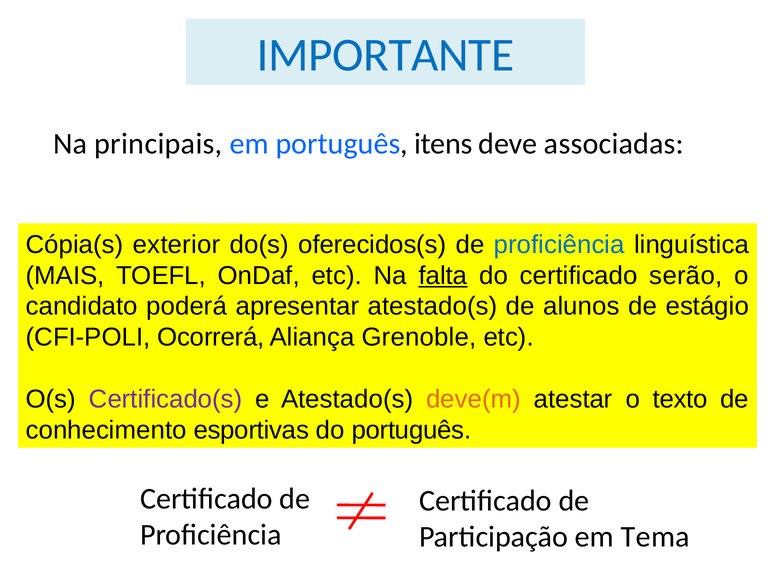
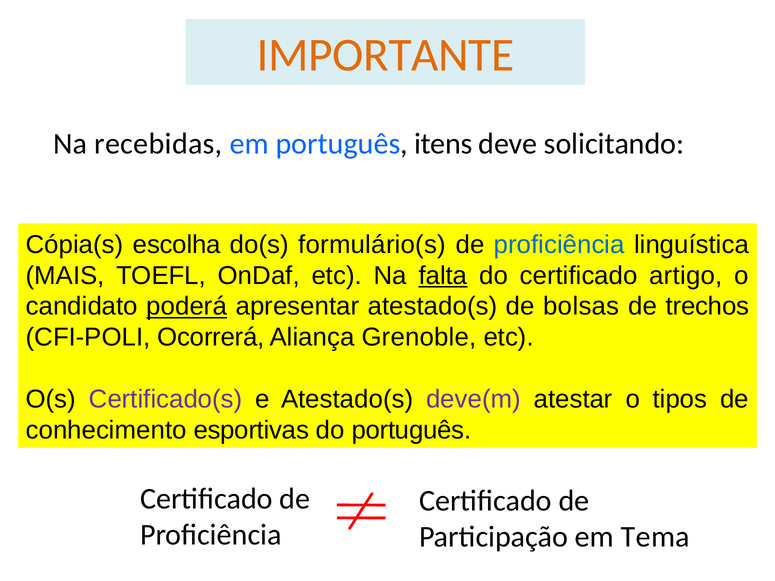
IMPORTANTE colour: blue -> orange
principais: principais -> recebidas
associadas: associadas -> solicitando
exterior: exterior -> escolha
oferecidos(s: oferecidos(s -> formulário(s
serão: serão -> artigo
poderá underline: none -> present
alunos: alunos -> bolsas
estágio: estágio -> trechos
deve(m colour: orange -> purple
texto: texto -> tipos
